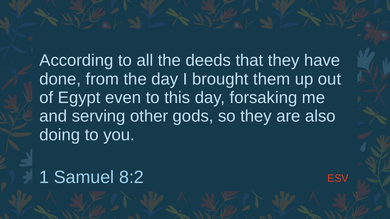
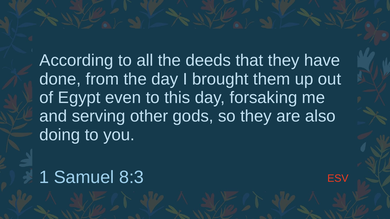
8:2: 8:2 -> 8:3
